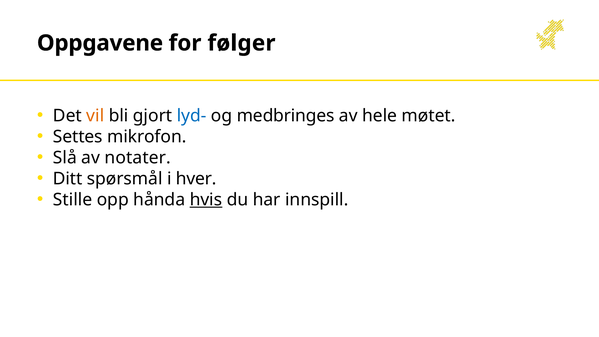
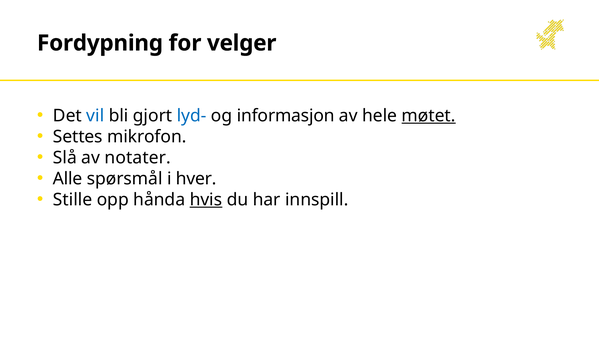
Oppgavene: Oppgavene -> Fordypning
følger: følger -> velger
vil colour: orange -> blue
medbringes: medbringes -> informasjon
møtet underline: none -> present
Ditt: Ditt -> Alle
